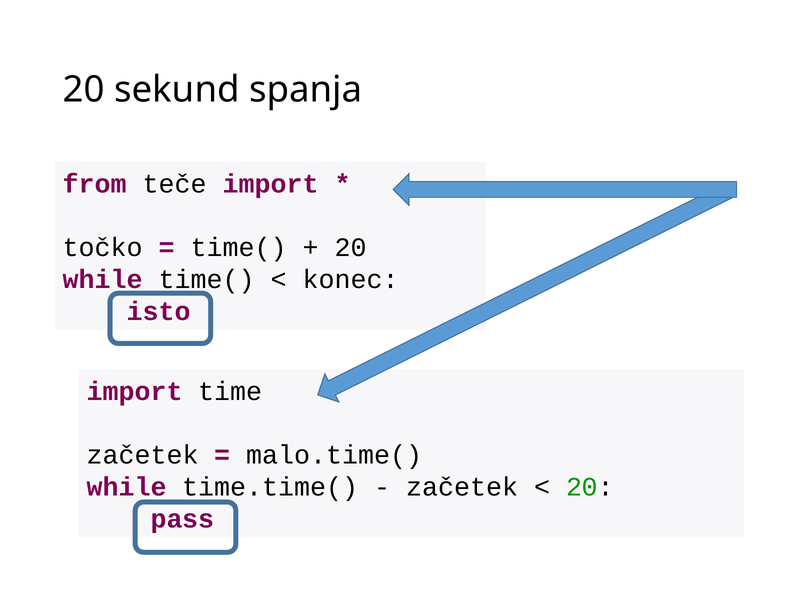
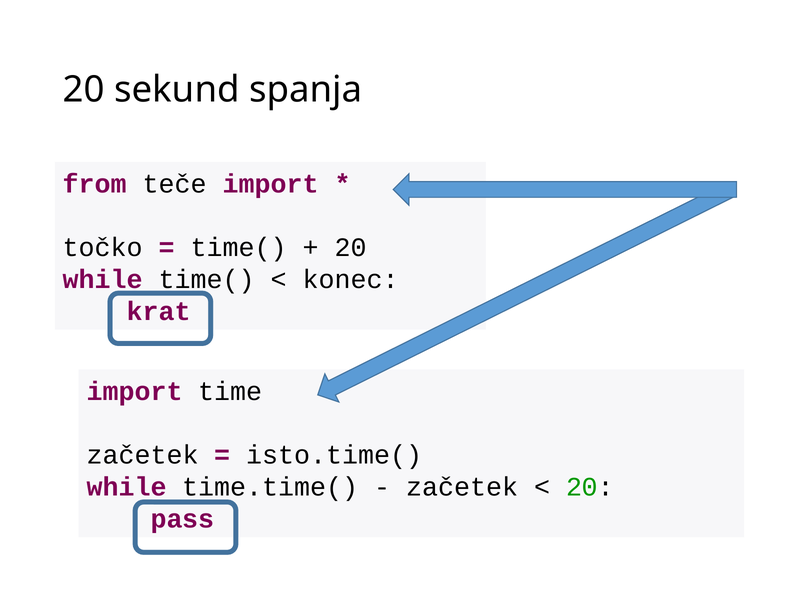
isto: isto -> krat
malo.time(: malo.time( -> isto.time(
